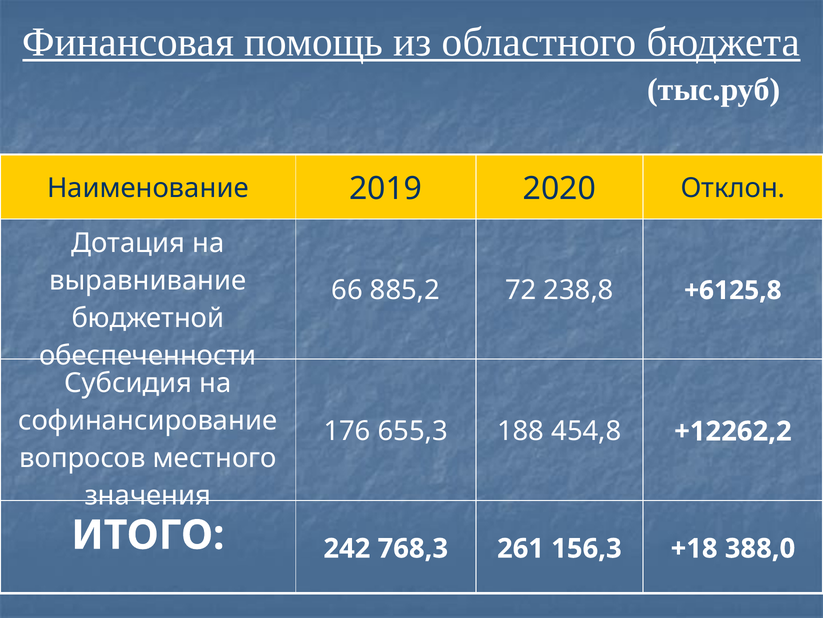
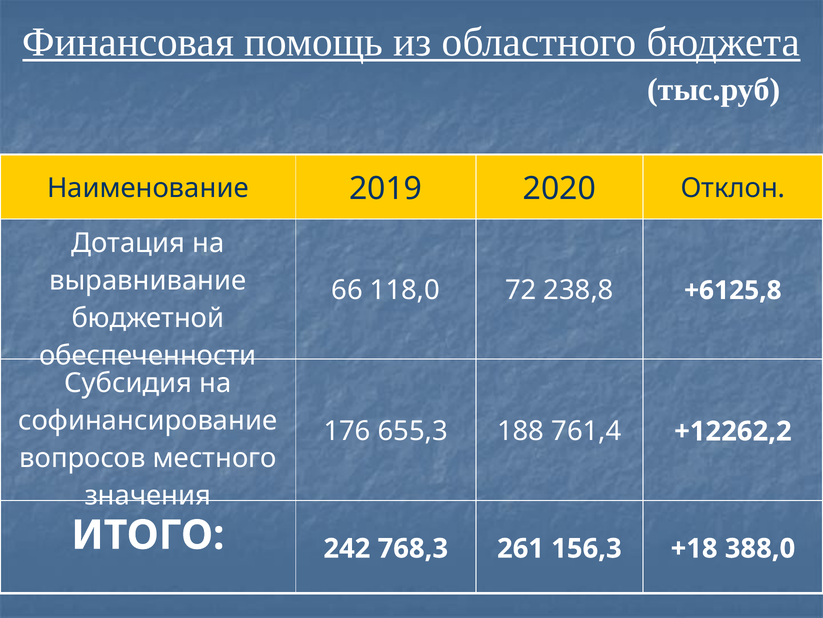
885,2: 885,2 -> 118,0
454,8: 454,8 -> 761,4
